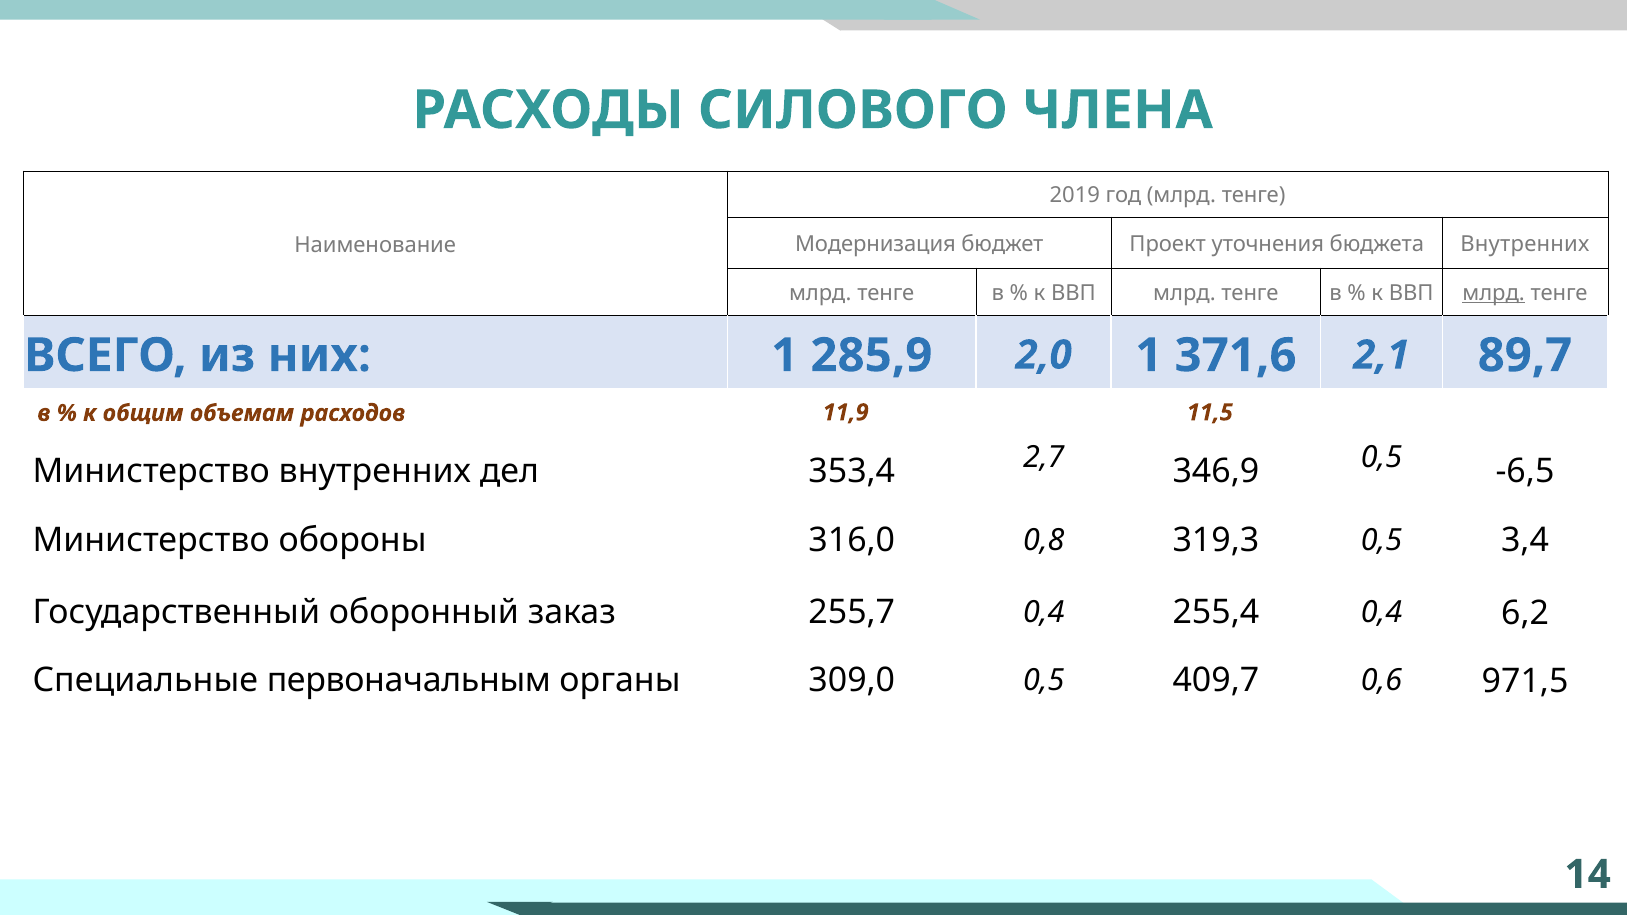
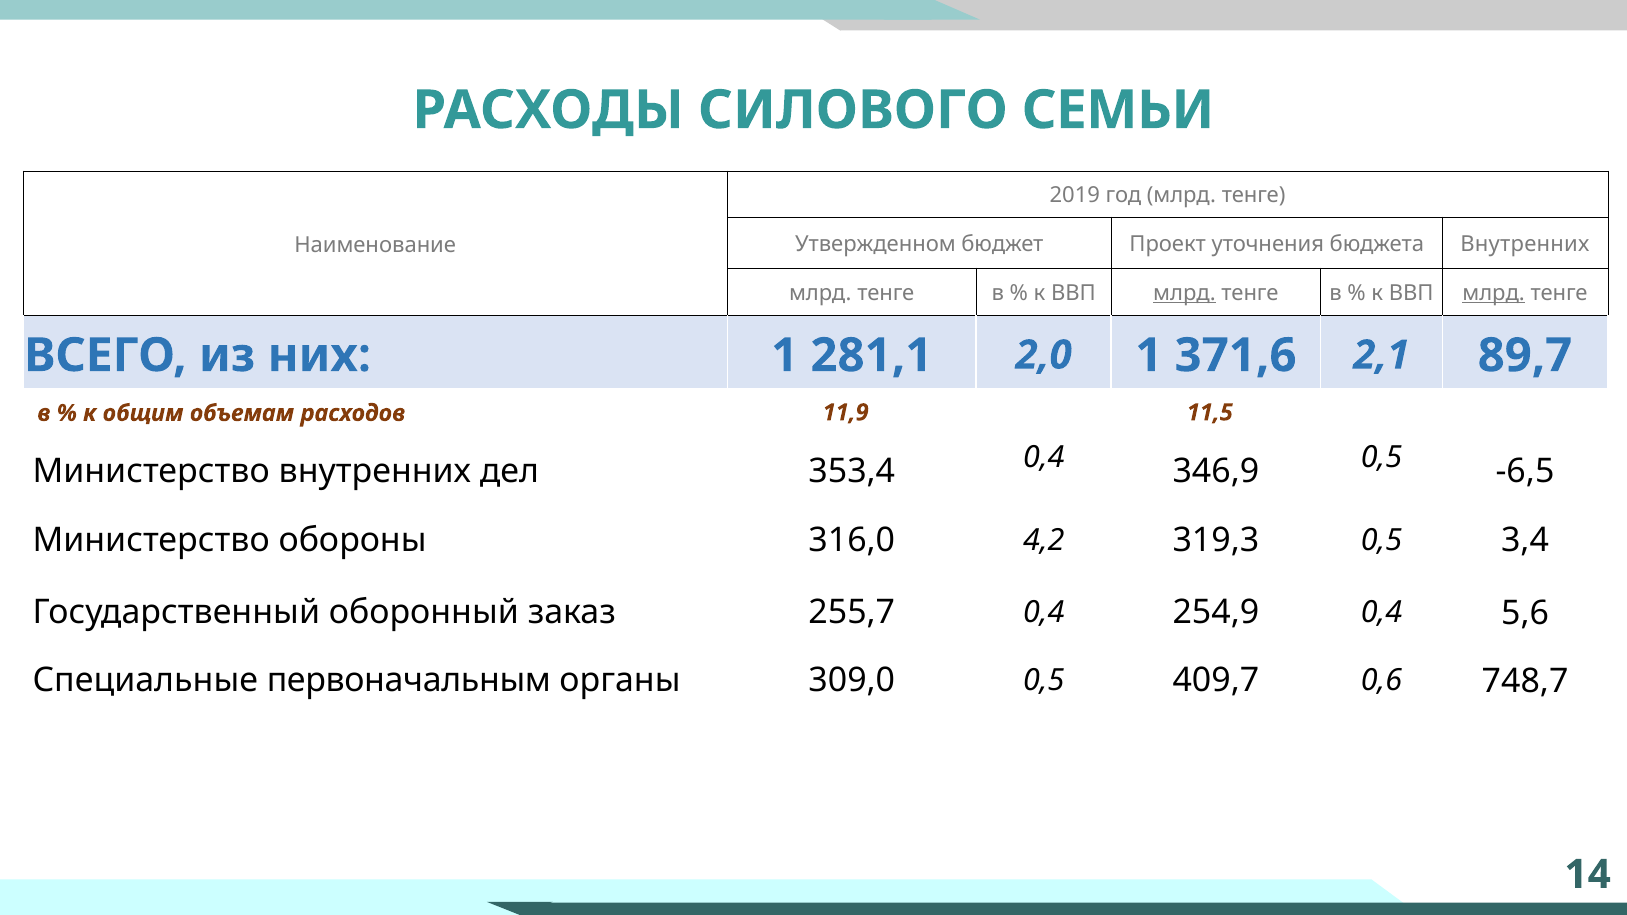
ЧЛЕНА: ЧЛЕНА -> СЕМЬИ
Модернизация: Модернизация -> Утвержденном
млрд at (1184, 293) underline: none -> present
285,9: 285,9 -> 281,1
353,4 2,7: 2,7 -> 0,4
0,8: 0,8 -> 4,2
255,4: 255,4 -> 254,9
6,2: 6,2 -> 5,6
971,5: 971,5 -> 748,7
